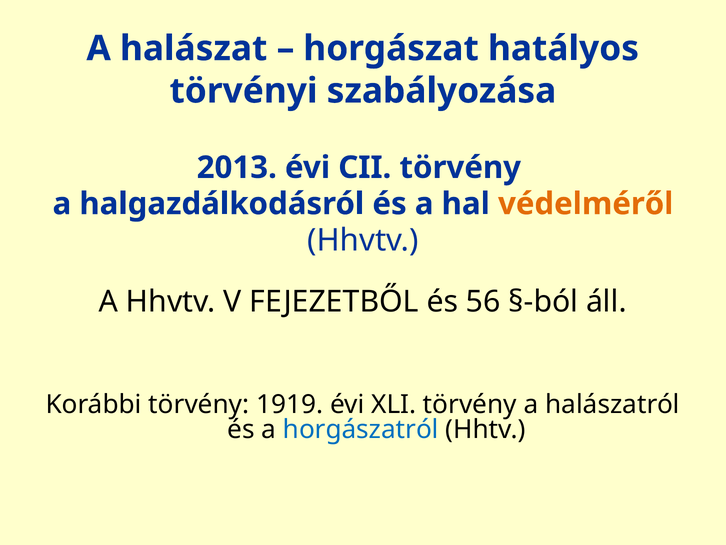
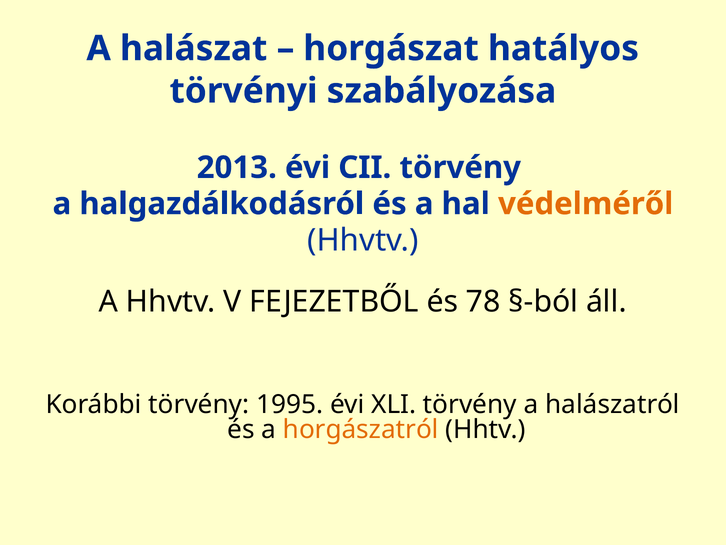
56: 56 -> 78
1919: 1919 -> 1995
horgászatról colour: blue -> orange
